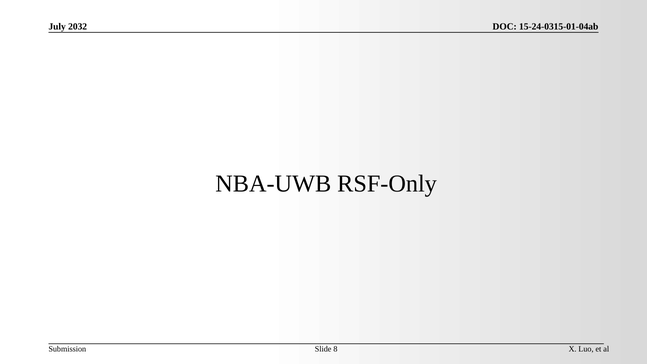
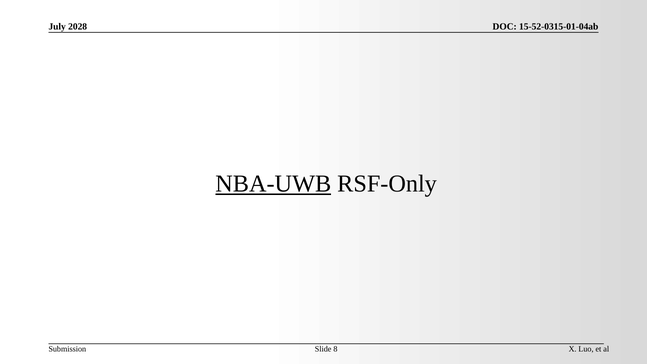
2032: 2032 -> 2028
15-24-0315-01-04ab: 15-24-0315-01-04ab -> 15-52-0315-01-04ab
NBA-UWB underline: none -> present
